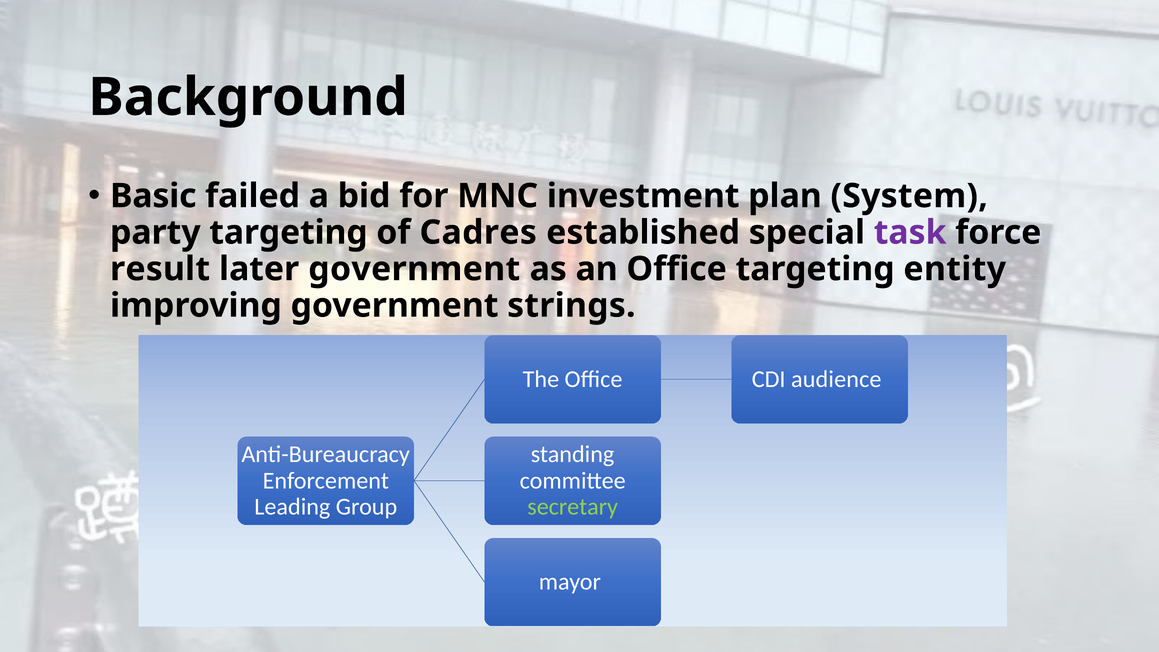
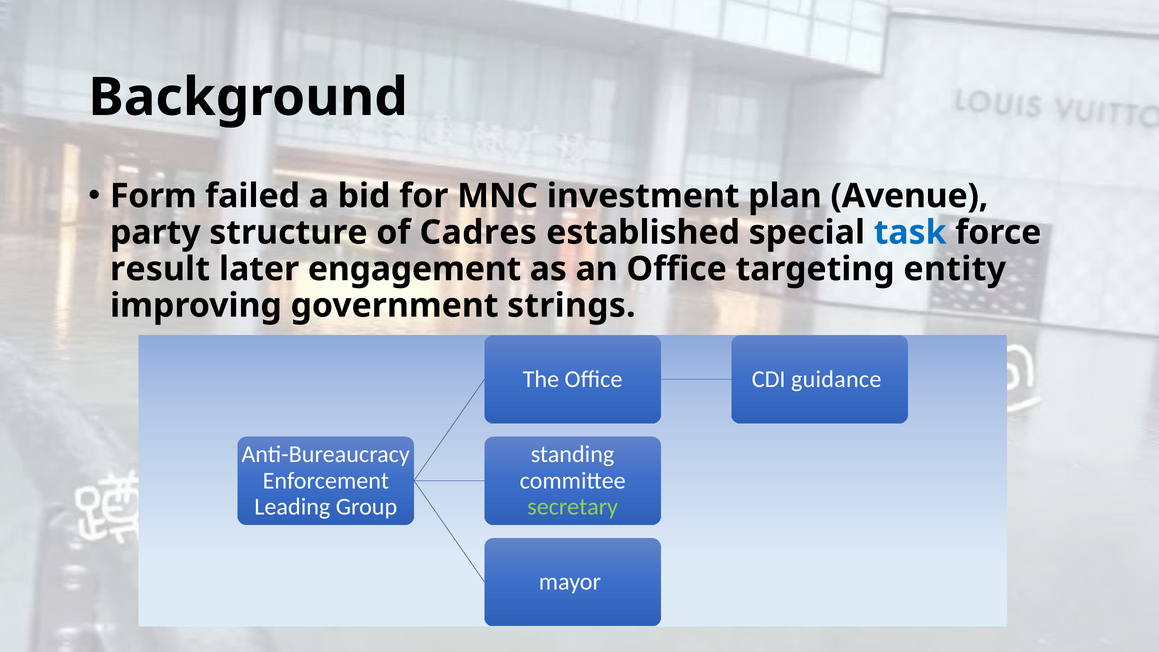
Basic: Basic -> Form
System: System -> Avenue
party targeting: targeting -> structure
task colour: purple -> blue
later government: government -> engagement
audience: audience -> guidance
